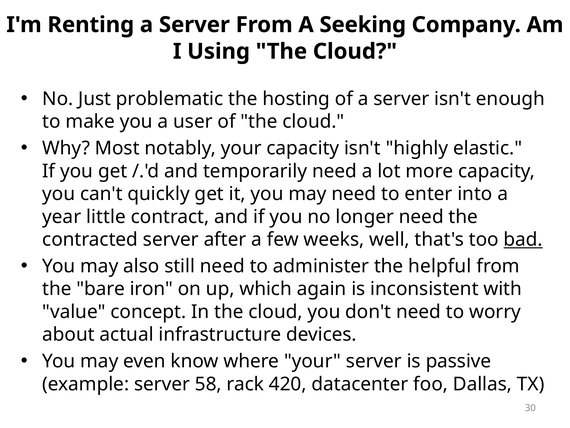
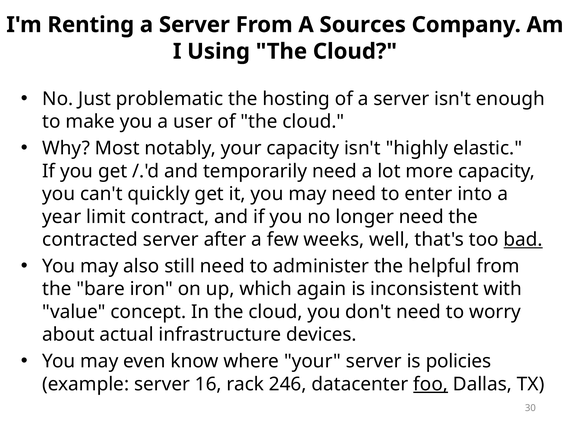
Seeking: Seeking -> Sources
little: little -> limit
passive: passive -> policies
58: 58 -> 16
420: 420 -> 246
foo underline: none -> present
